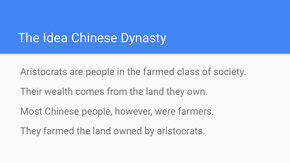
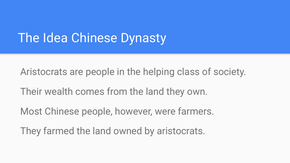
the farmed: farmed -> helping
